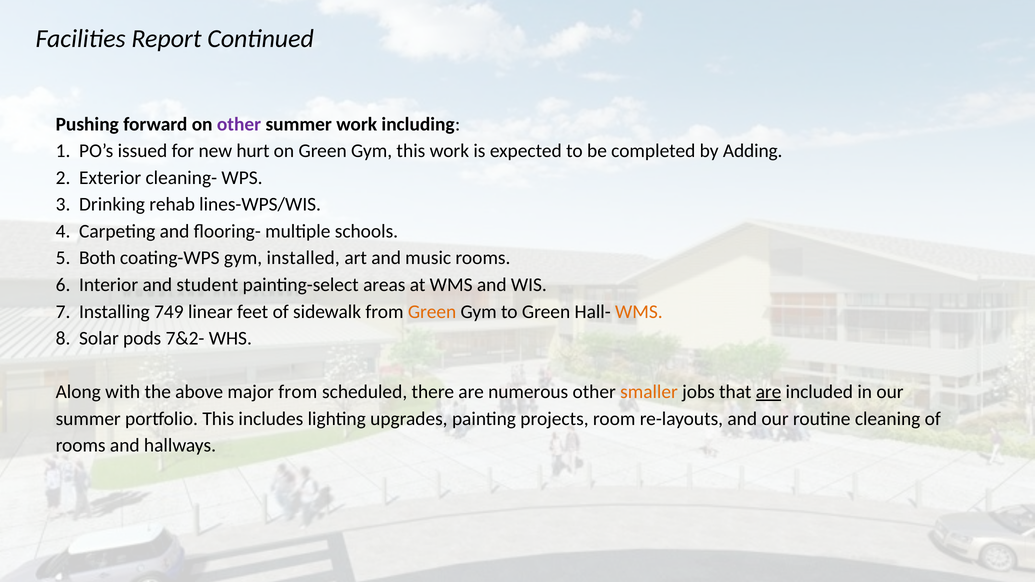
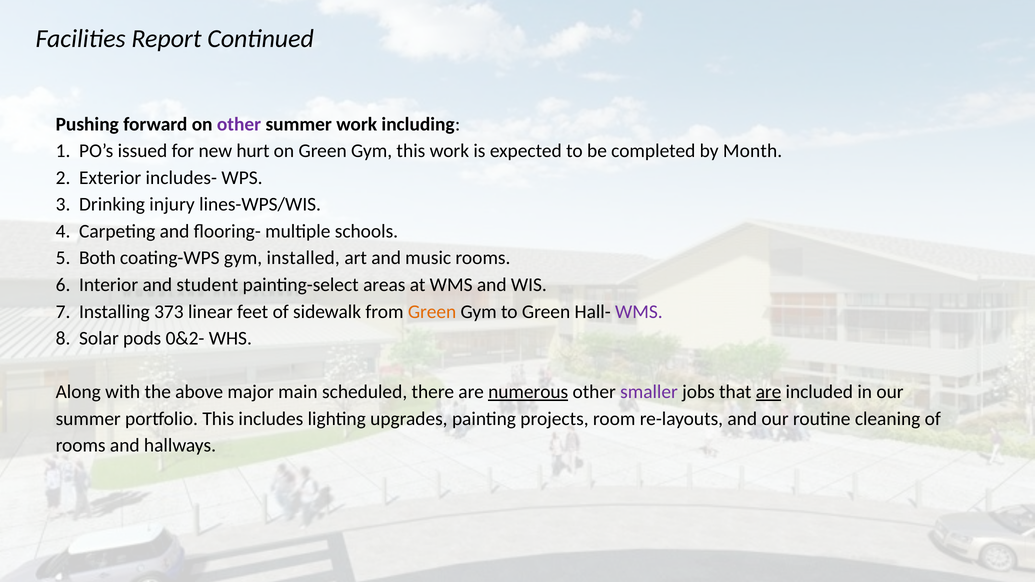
Adding: Adding -> Month
cleaning-: cleaning- -> includes-
rehab: rehab -> injury
749: 749 -> 373
WMS at (639, 312) colour: orange -> purple
7&2-: 7&2- -> 0&2-
major from: from -> main
numerous underline: none -> present
smaller colour: orange -> purple
